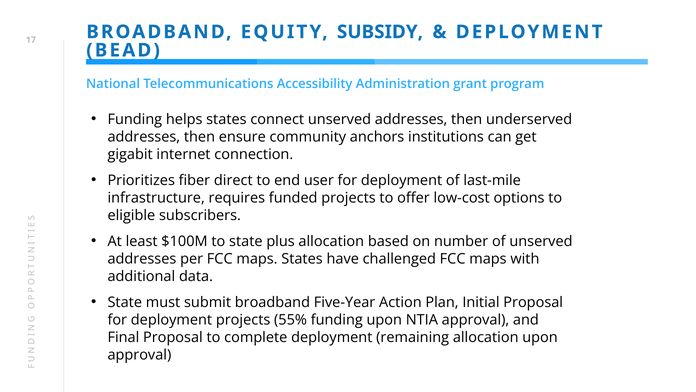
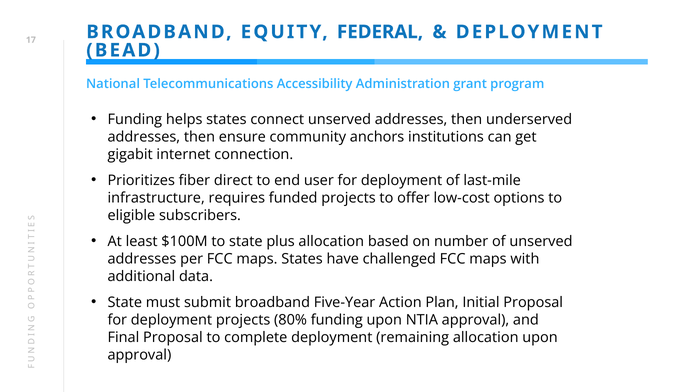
SUBSIDY: SUBSIDY -> FEDERAL
55%: 55% -> 80%
